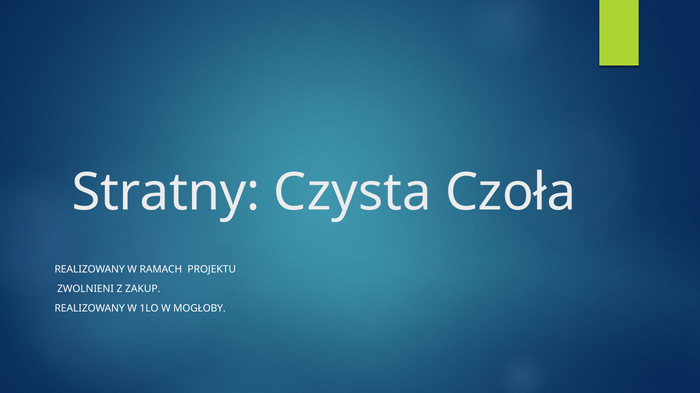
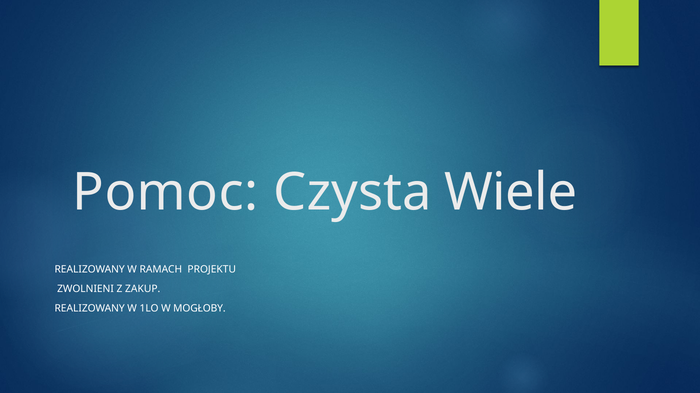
Stratny: Stratny -> Pomoc
Czoła: Czoła -> Wiele
